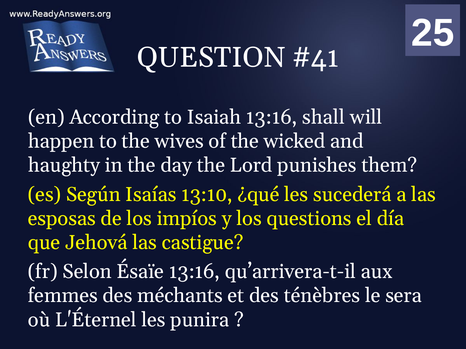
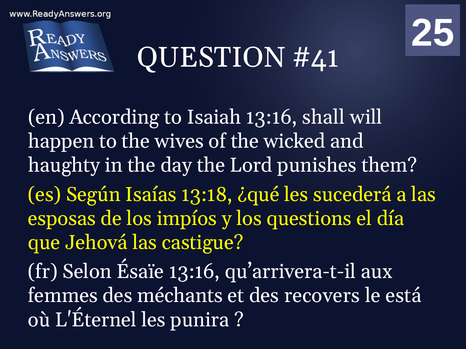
13:10: 13:10 -> 13:18
ténèbres: ténèbres -> recovers
sera: sera -> está
